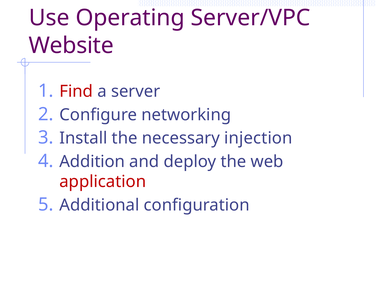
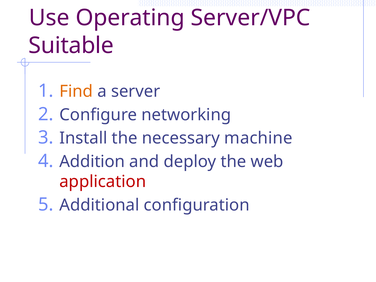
Website: Website -> Suitable
Find colour: red -> orange
injection: injection -> machine
